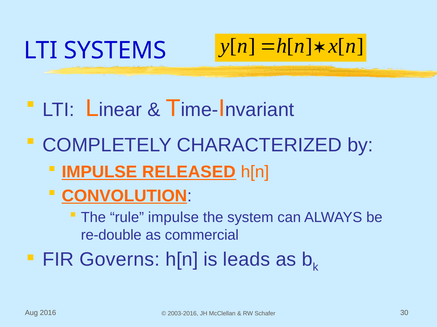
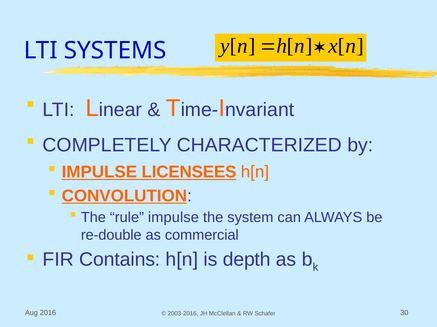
RELEASED: RELEASED -> LICENSEES
Governs: Governs -> Contains
leads: leads -> depth
